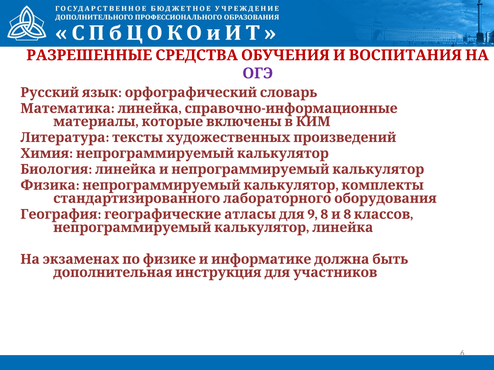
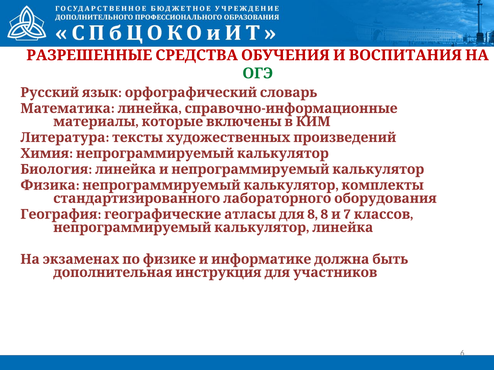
ОГЭ colour: purple -> green
9 at (313, 215): 9 -> 8
8 8: 8 -> 7
